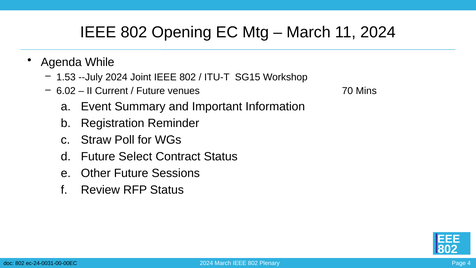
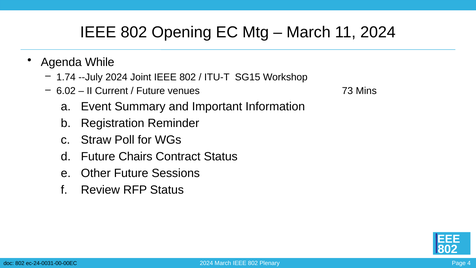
1.53: 1.53 -> 1.74
70: 70 -> 73
Select: Select -> Chairs
